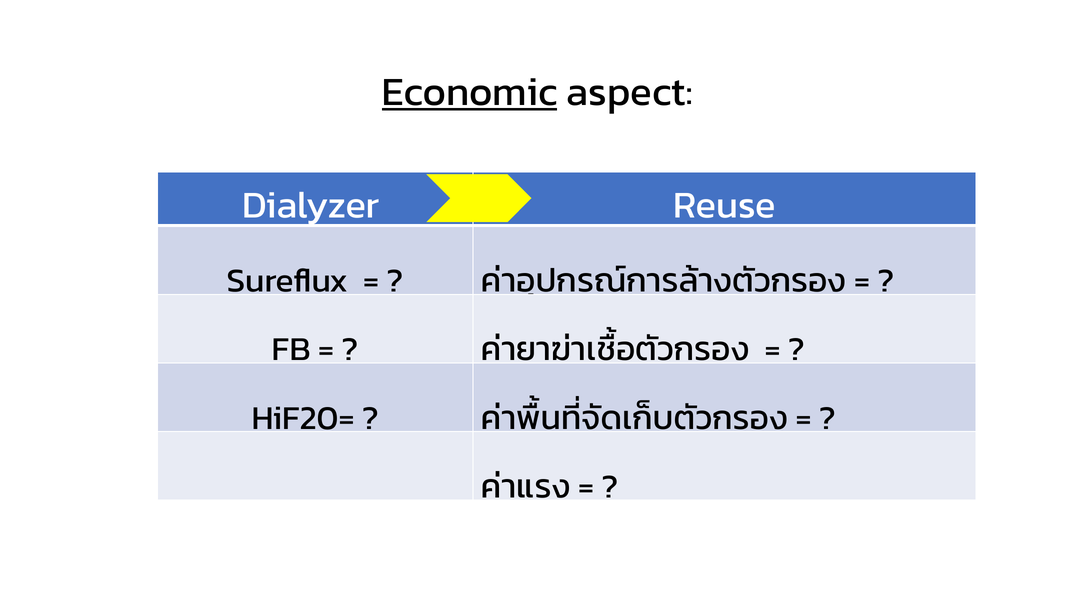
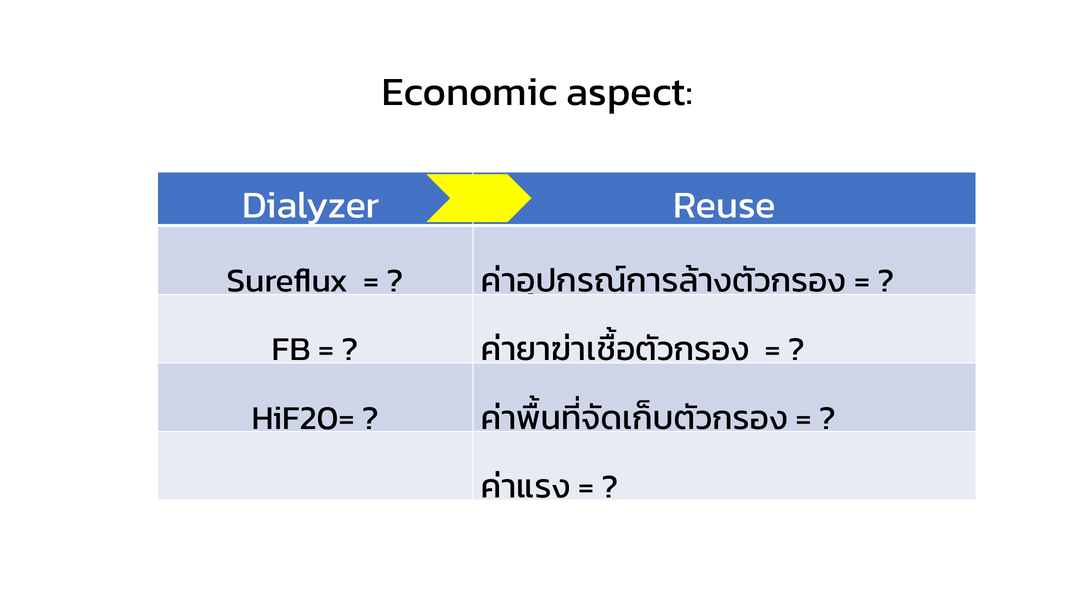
Economic underline: present -> none
